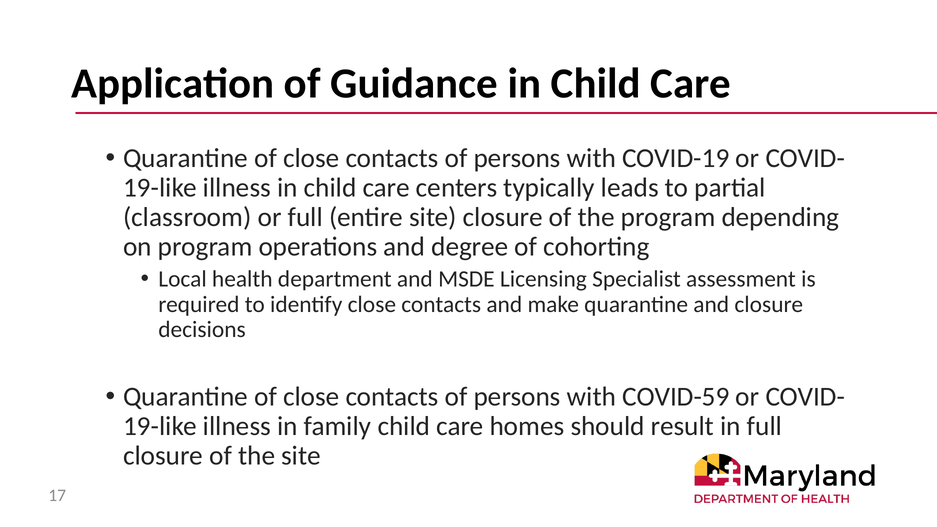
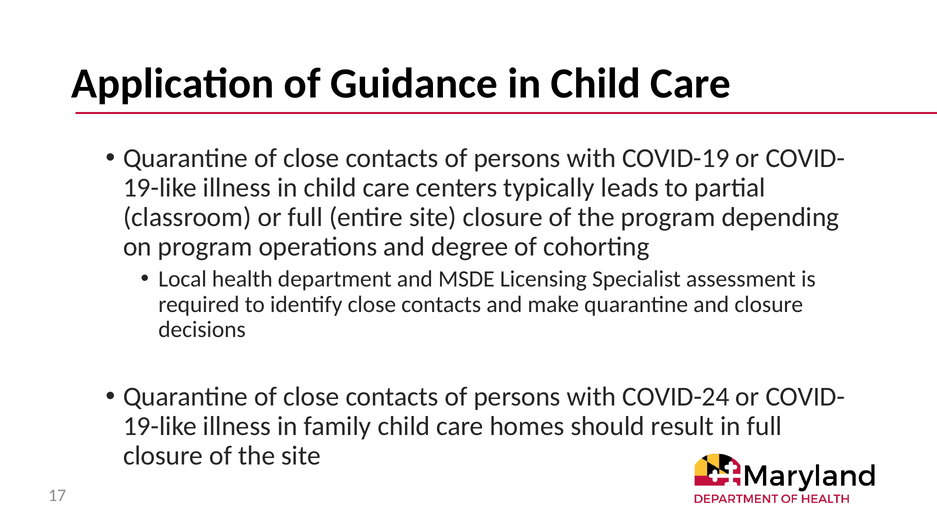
COVID-59: COVID-59 -> COVID-24
